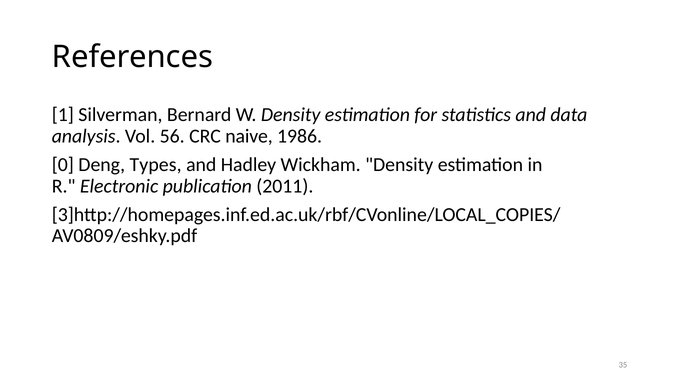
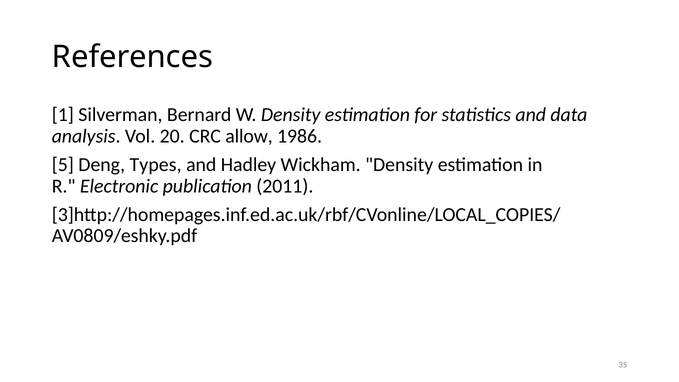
56: 56 -> 20
naive: naive -> allow
0: 0 -> 5
